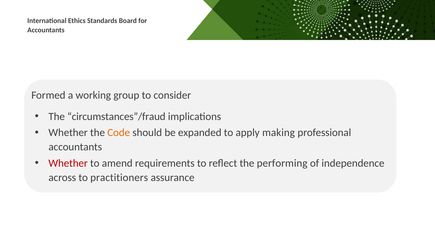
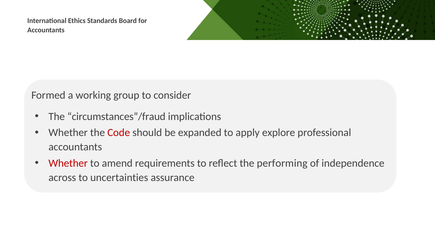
Code colour: orange -> red
making: making -> explore
practitioners: practitioners -> uncertainties
